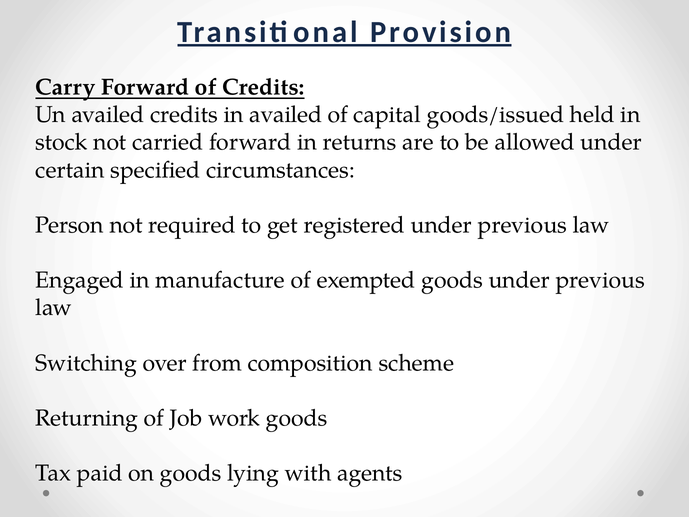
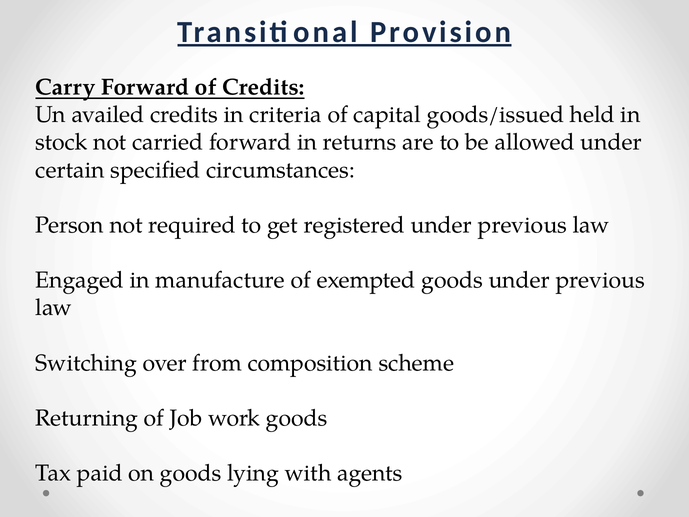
in availed: availed -> criteria
